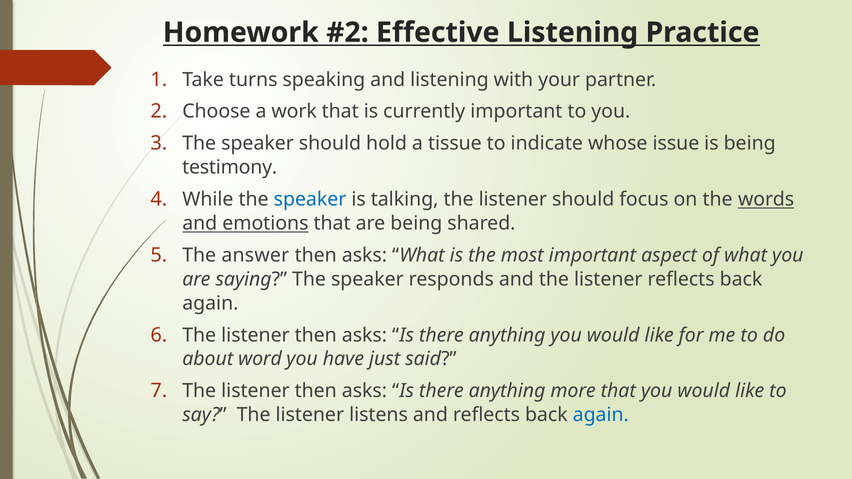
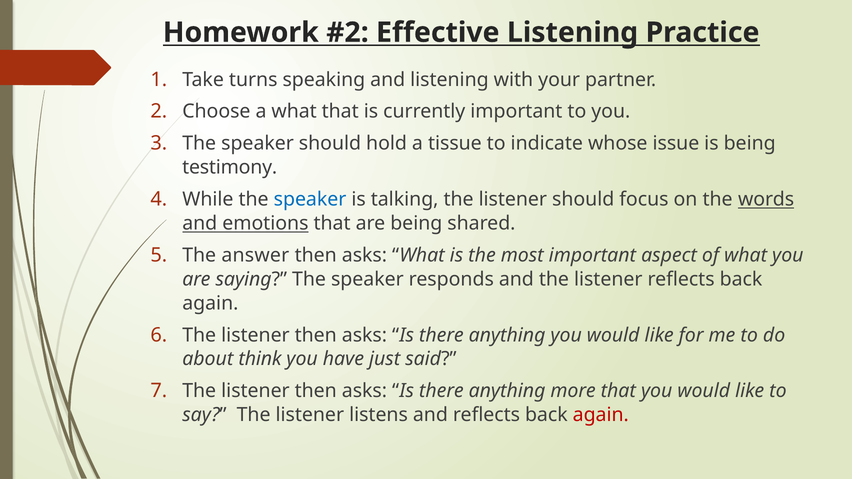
a work: work -> what
word: word -> think
again at (601, 415) colour: blue -> red
